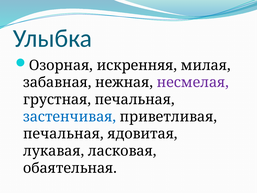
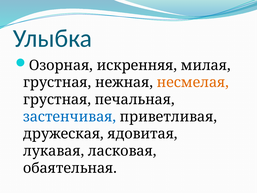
забавная at (57, 82): забавная -> грустная
несмелая colour: purple -> orange
печальная at (63, 134): печальная -> дружеская
